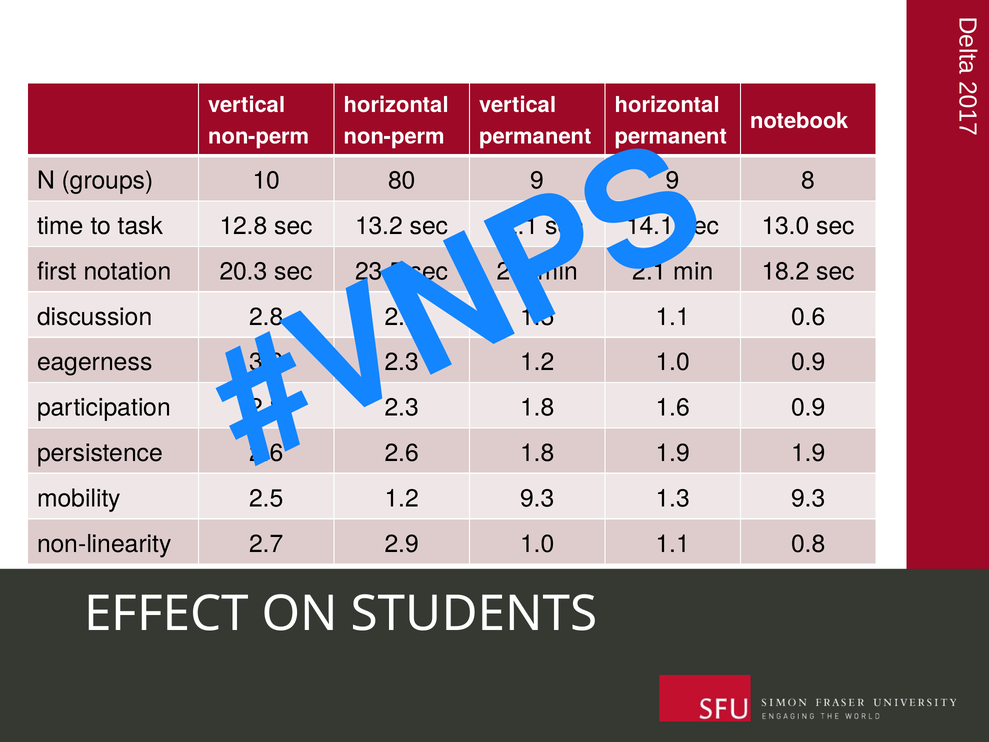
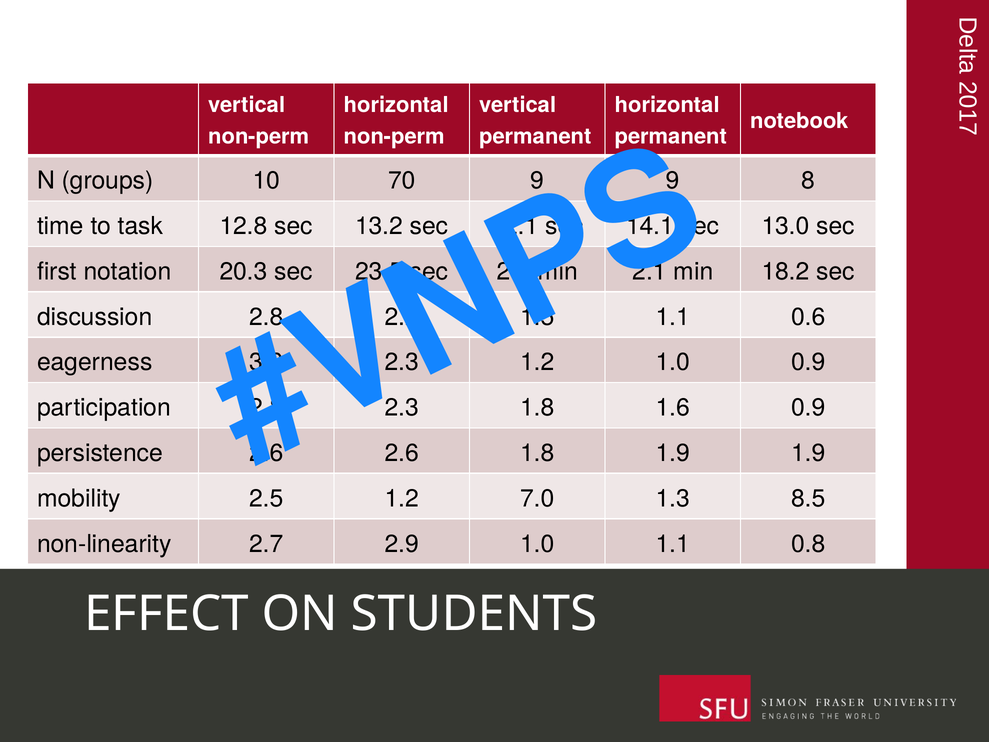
80: 80 -> 70
1.2 9.3: 9.3 -> 7.0
1.3 9.3: 9.3 -> 8.5
